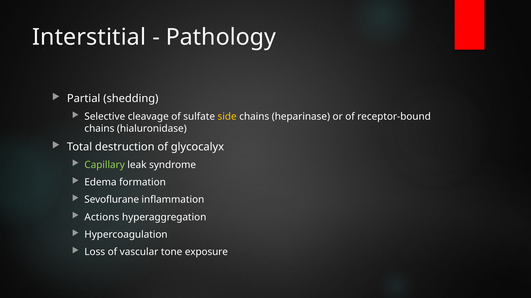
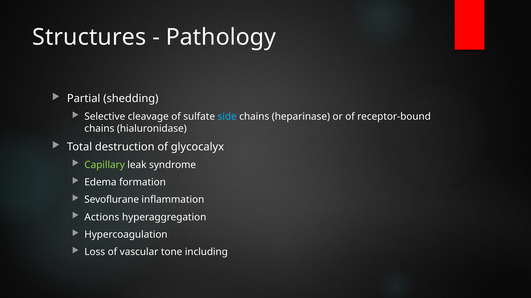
Interstitial: Interstitial -> Structures
side colour: yellow -> light blue
exposure: exposure -> including
